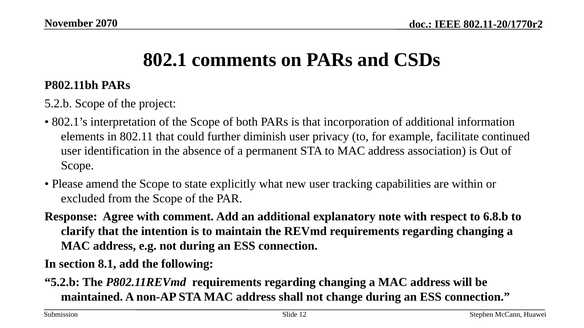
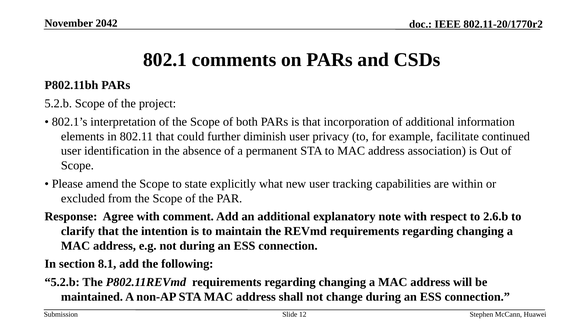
2070: 2070 -> 2042
6.8.b: 6.8.b -> 2.6.b
